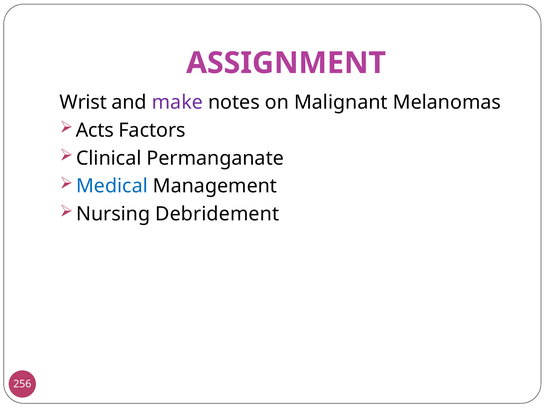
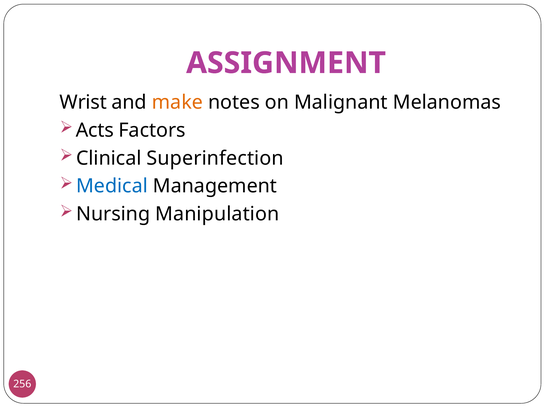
make colour: purple -> orange
Permanganate: Permanganate -> Superinfection
Debridement: Debridement -> Manipulation
